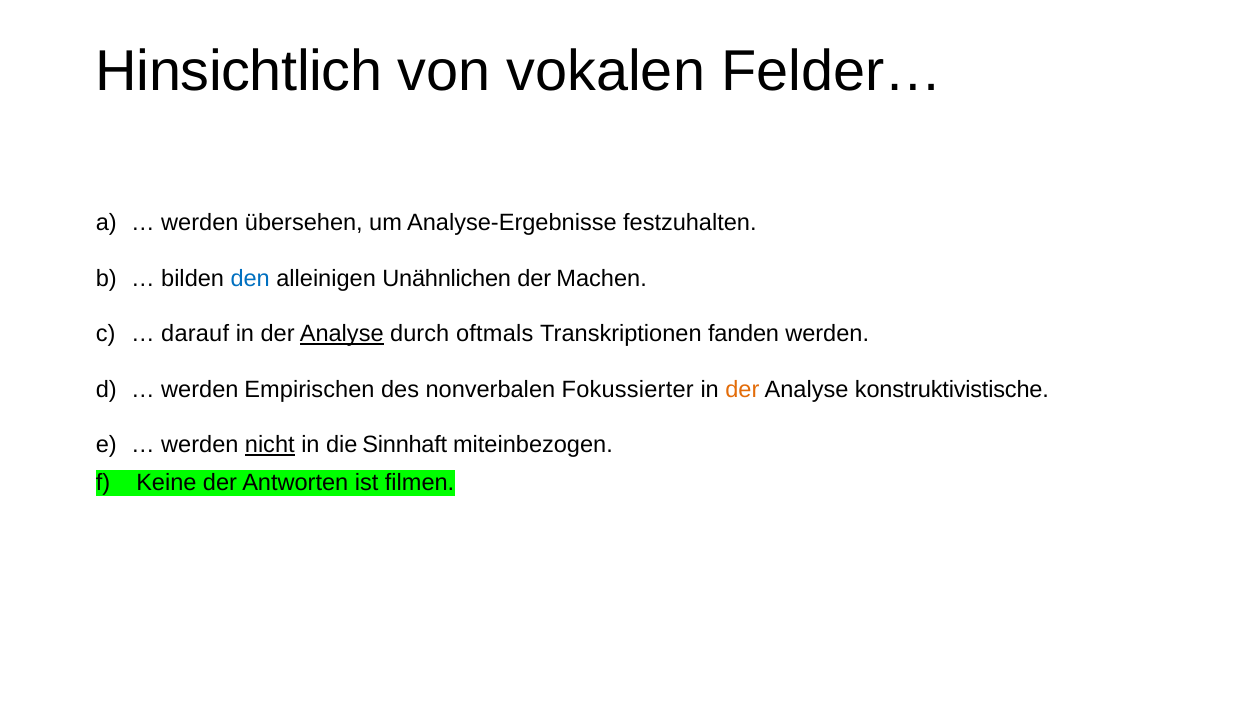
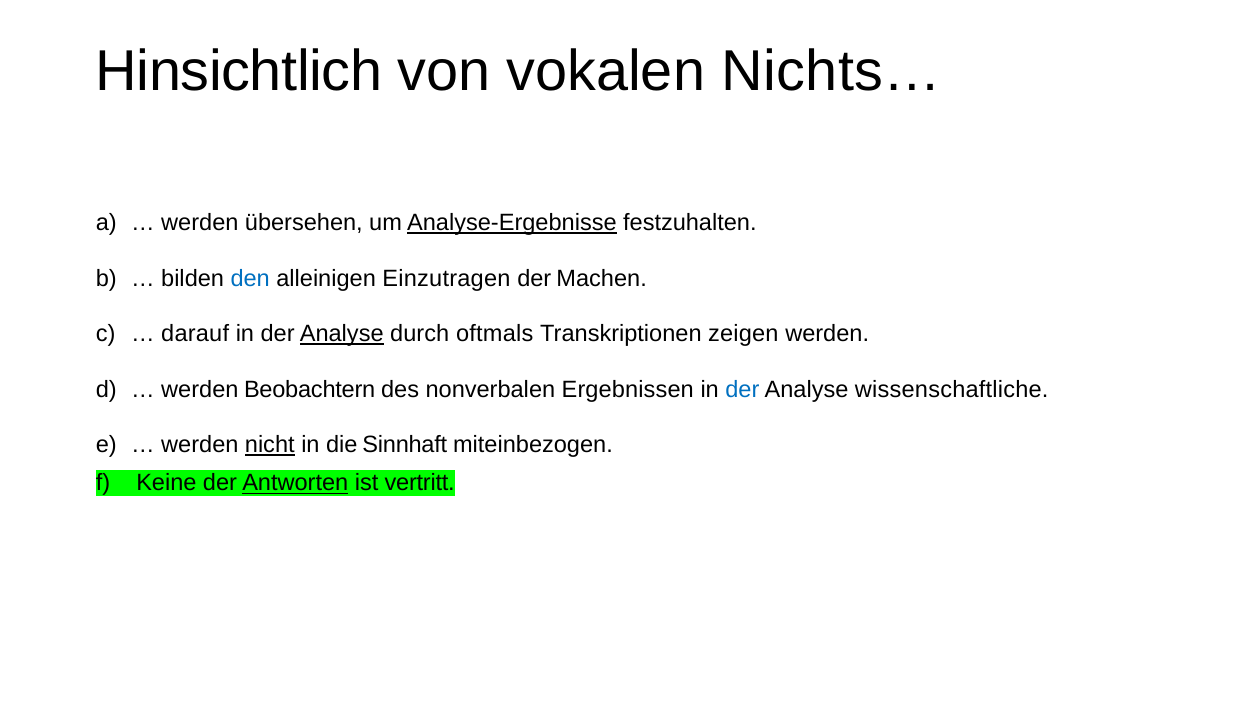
Felder…: Felder… -> Nichts…
Analyse-Ergebnisse underline: none -> present
Unähnlichen: Unähnlichen -> Einzutragen
fanden: fanden -> zeigen
Empirischen: Empirischen -> Beobachtern
Fokussierter: Fokussierter -> Ergebnissen
der at (742, 389) colour: orange -> blue
konstruktivistische: konstruktivistische -> wissenschaftliche
Antworten underline: none -> present
filmen: filmen -> vertritt
